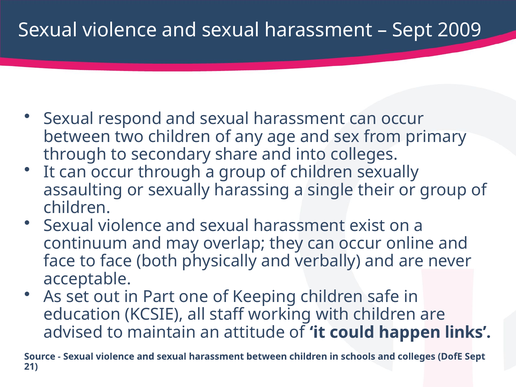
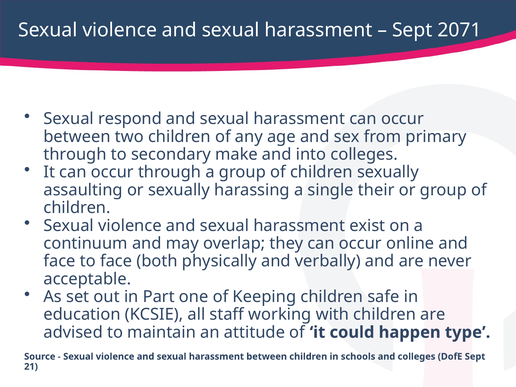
2009: 2009 -> 2071
share: share -> make
links: links -> type
